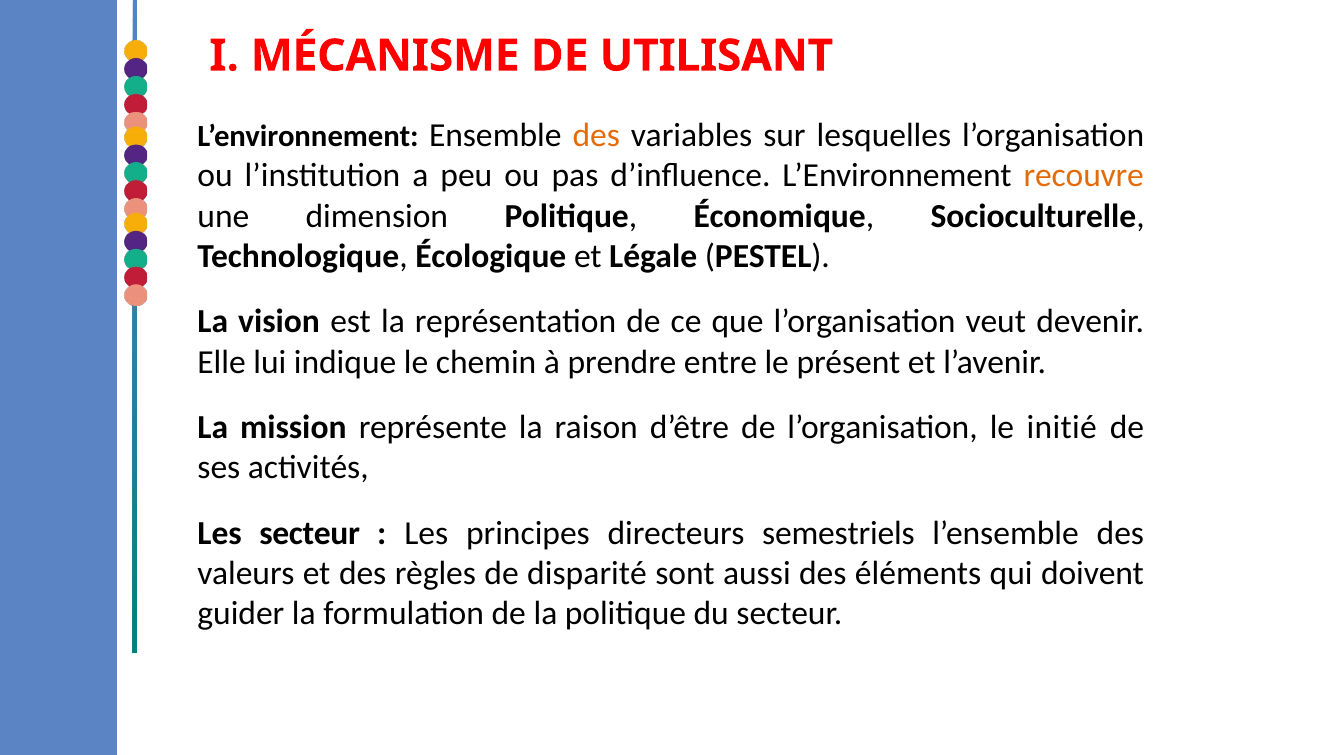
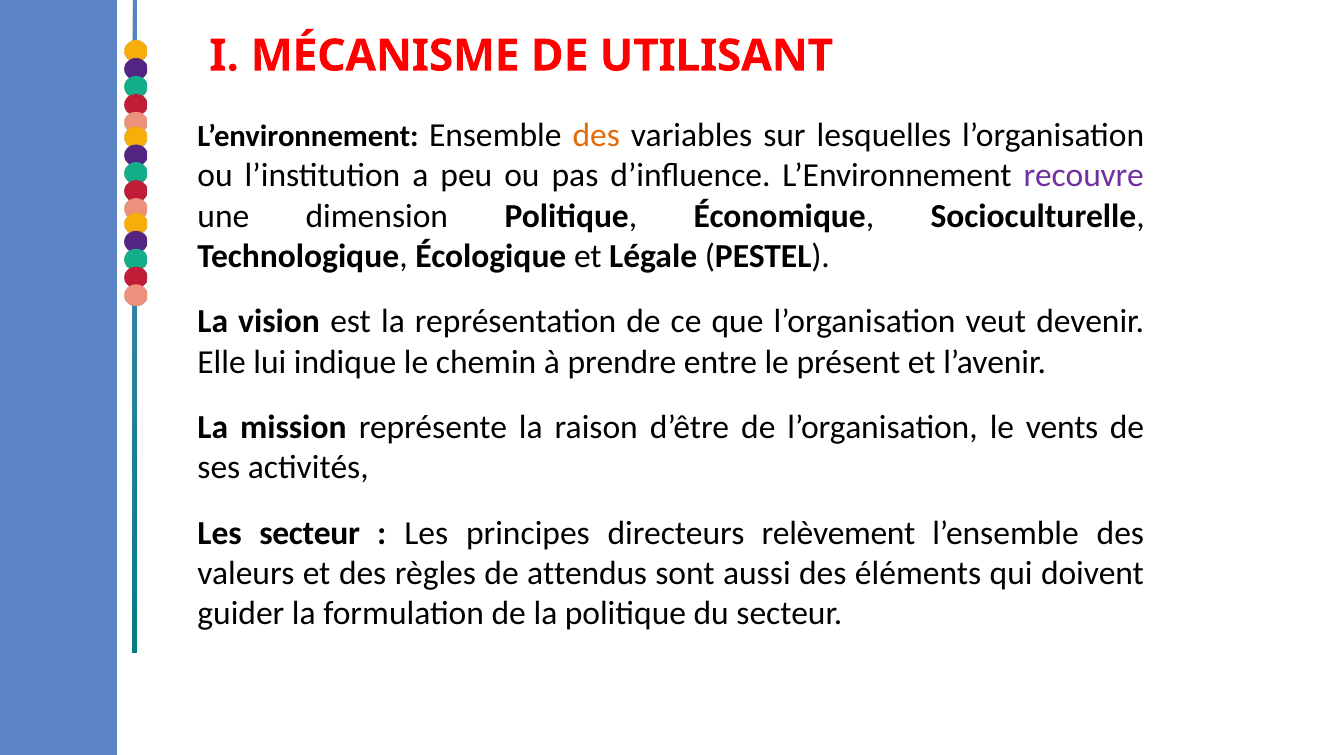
recouvre colour: orange -> purple
initié: initié -> vents
semestriels: semestriels -> relèvement
disparité: disparité -> attendus
